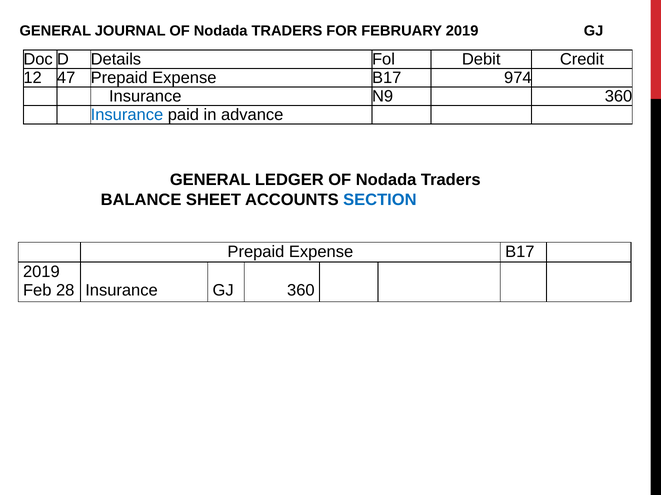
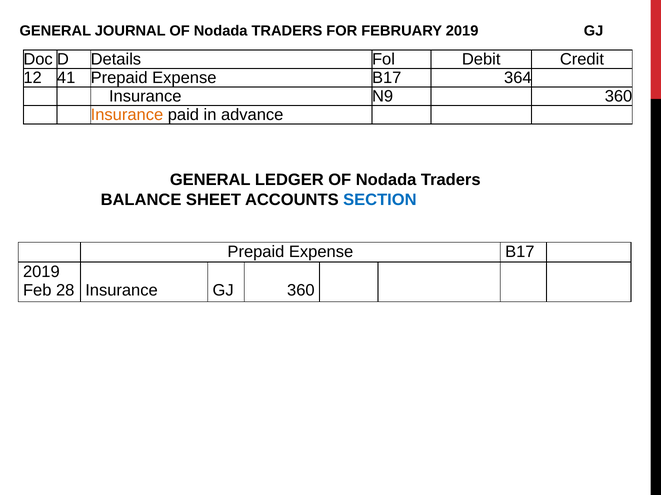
47: 47 -> 41
974: 974 -> 364
Insurance at (127, 115) colour: blue -> orange
